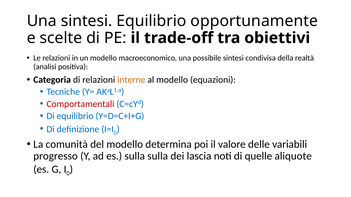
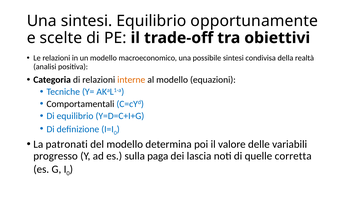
Comportamentali colour: red -> black
comunità: comunità -> patronati
sulla sulla: sulla -> paga
aliquote: aliquote -> corretta
